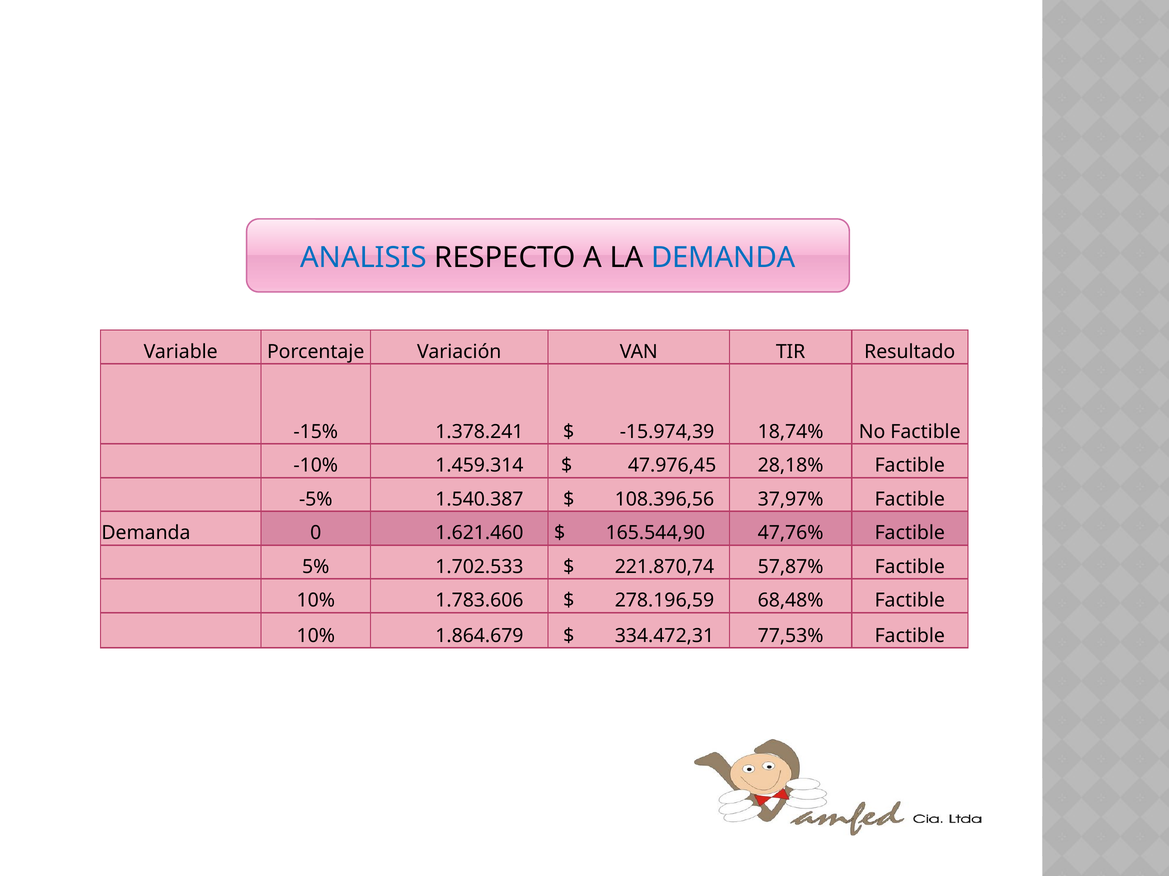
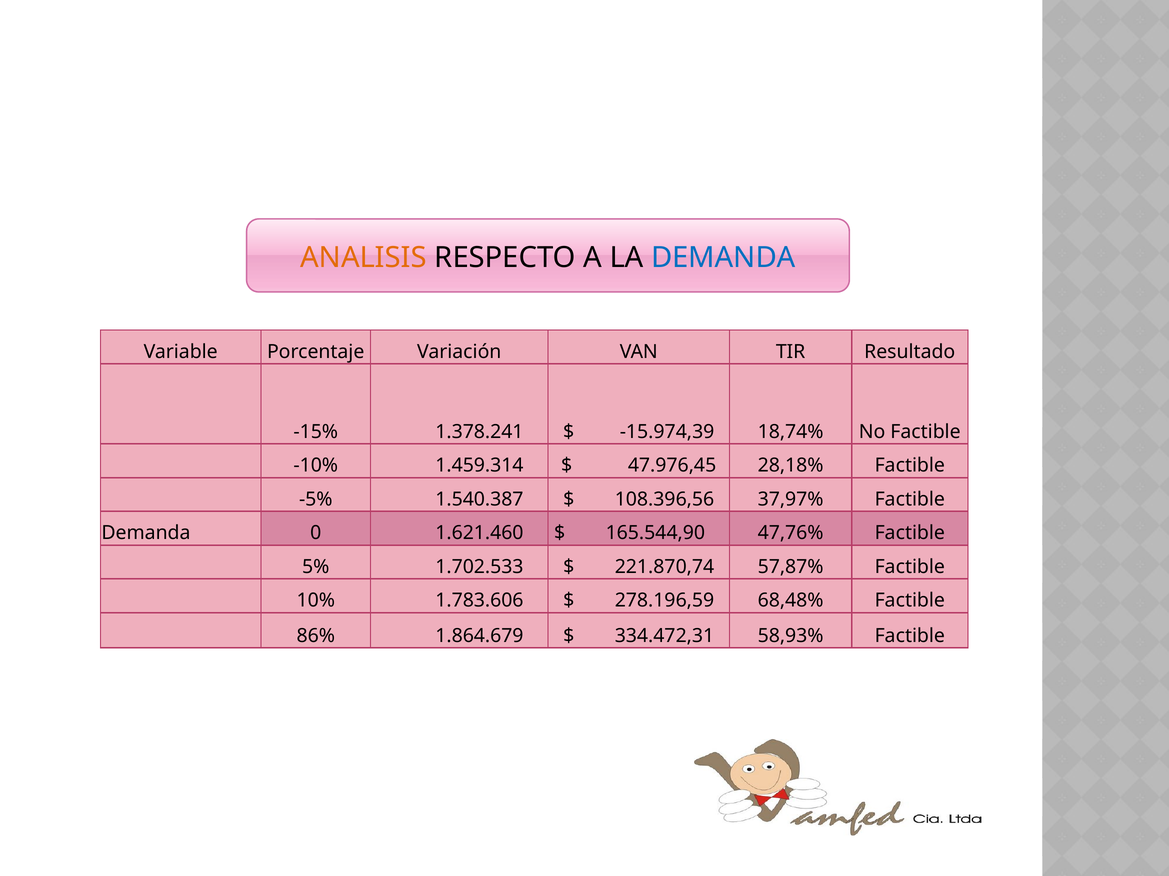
ANALISIS colour: blue -> orange
10% at (316, 636): 10% -> 86%
77,53%: 77,53% -> 58,93%
